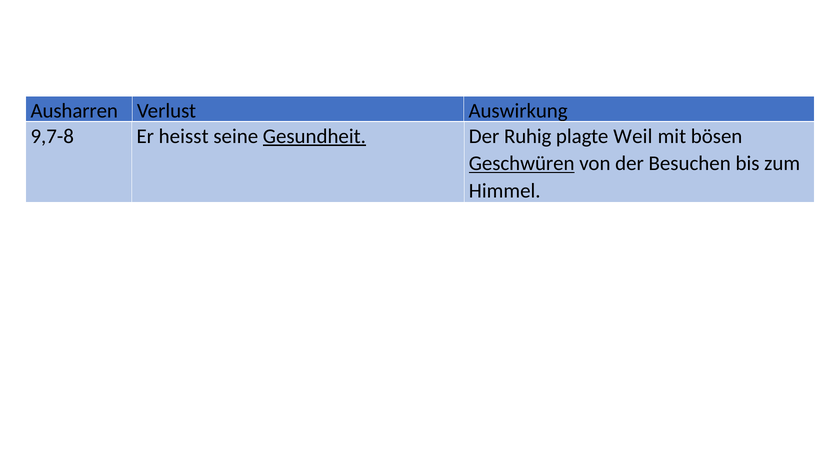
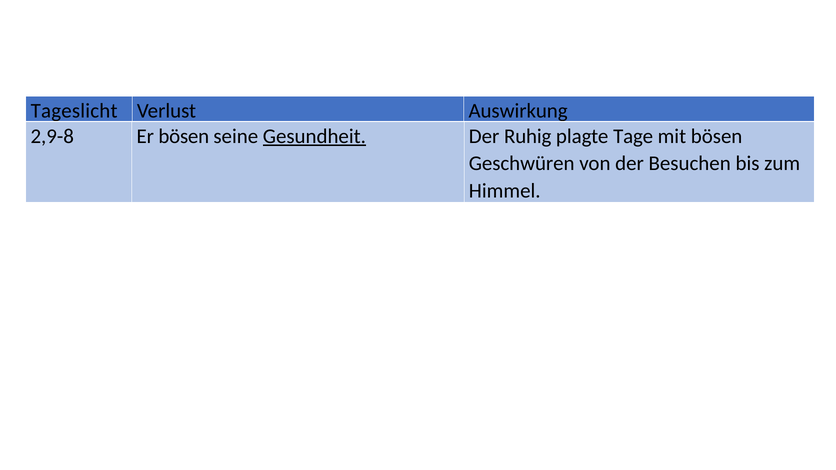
Ausharren: Ausharren -> Tageslicht
9,7-8: 9,7-8 -> 2,9-8
Er heisst: heisst -> bösen
Weil: Weil -> Tage
Geschwüren underline: present -> none
